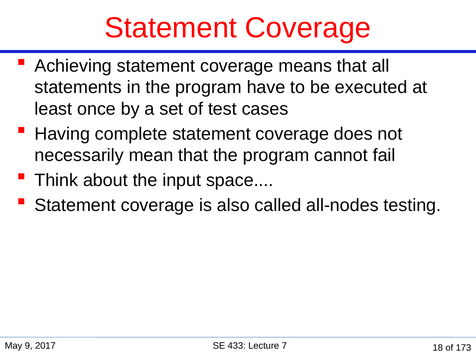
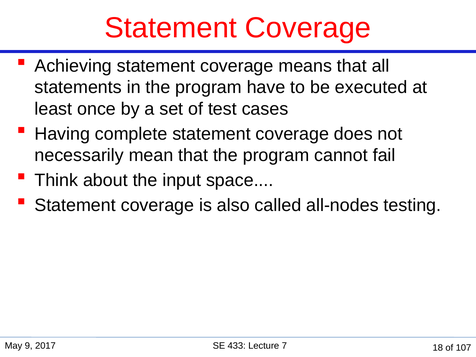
173: 173 -> 107
